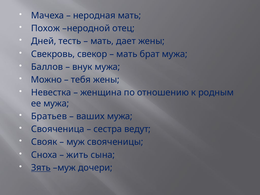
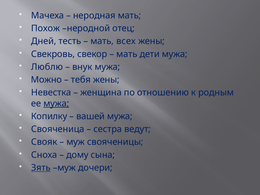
дает: дает -> всех
брат: брат -> дети
Баллов: Баллов -> Люблю
мужа at (56, 103) underline: none -> present
Братьев: Братьев -> Копилку
ваших: ваших -> вашей
жить: жить -> дому
